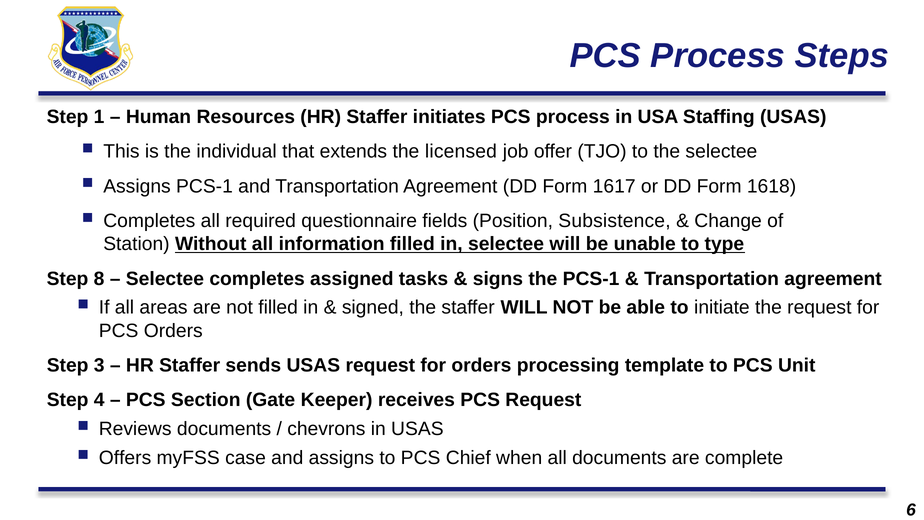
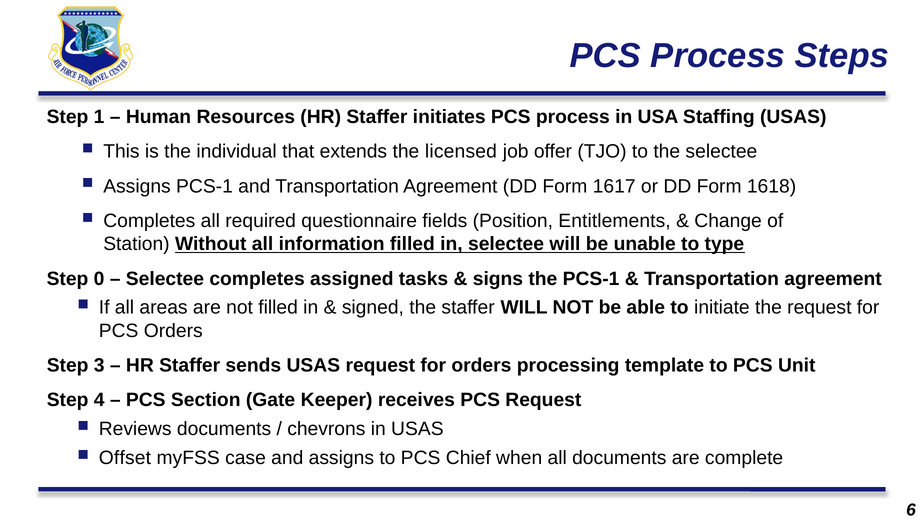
Subsistence: Subsistence -> Entitlements
8: 8 -> 0
Offers: Offers -> Offset
